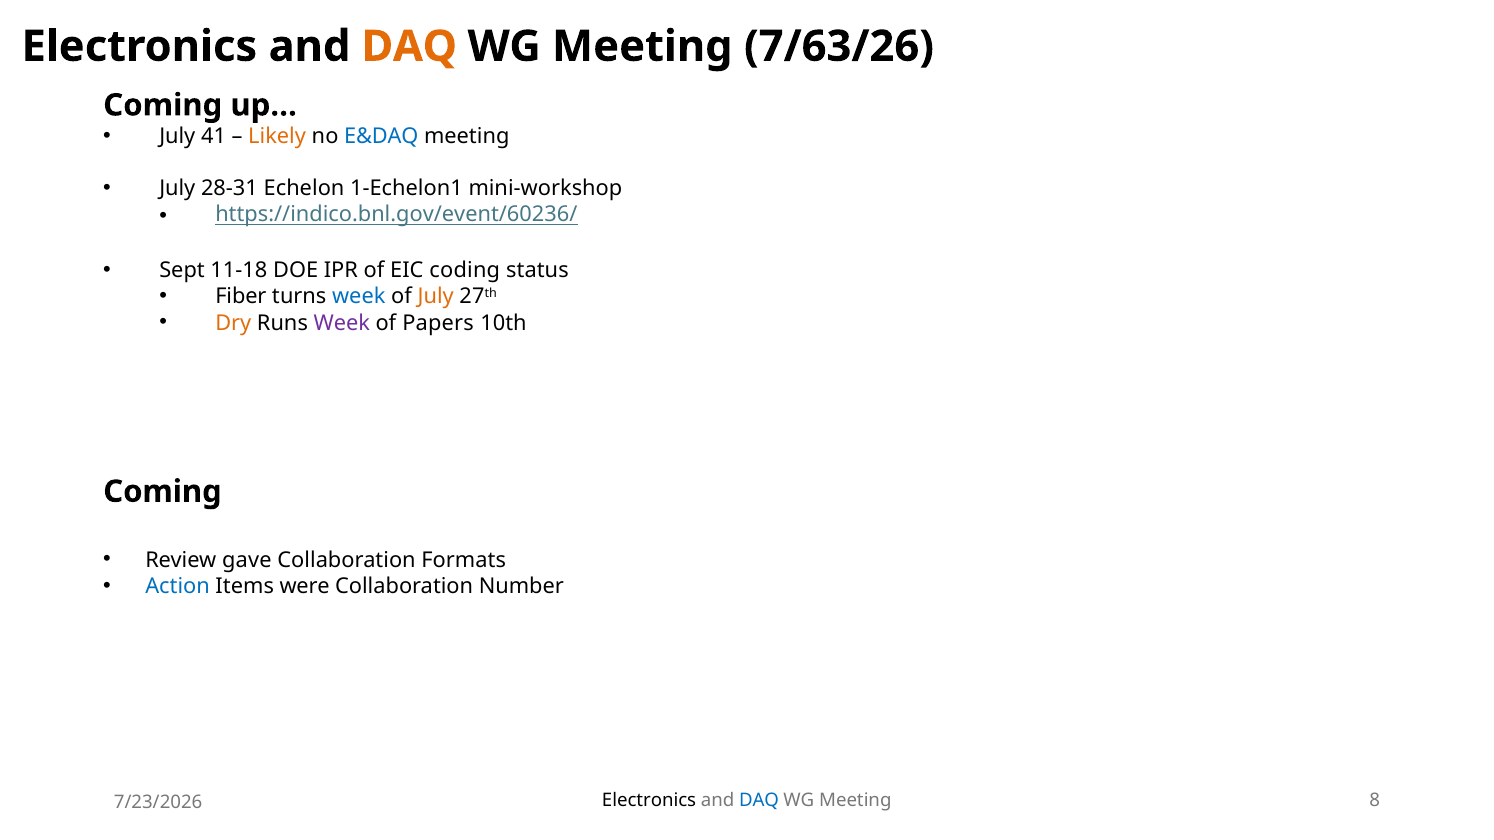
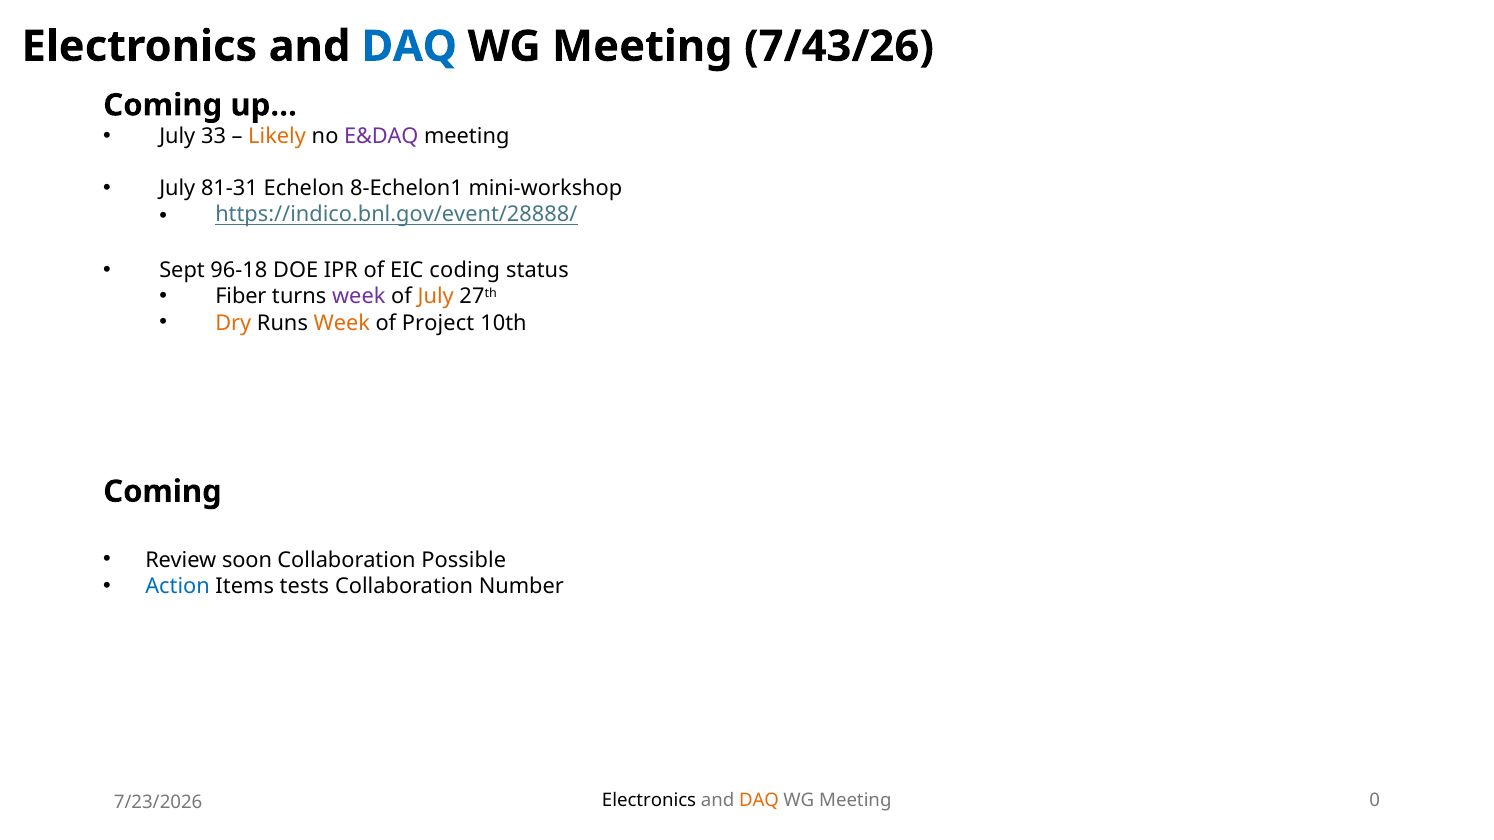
DAQ at (409, 46) colour: orange -> blue
7/63/26: 7/63/26 -> 7/43/26
41: 41 -> 33
E&DAQ colour: blue -> purple
28-31: 28-31 -> 81-31
1-Echelon1: 1-Echelon1 -> 8-Echelon1
https://indico.bnl.gov/event/60236/: https://indico.bnl.gov/event/60236/ -> https://indico.bnl.gov/event/28888/
11-18: 11-18 -> 96-18
week at (359, 297) colour: blue -> purple
Week at (342, 323) colour: purple -> orange
Papers: Papers -> Project
gave: gave -> soon
Formats: Formats -> Possible
were: were -> tests
DAQ at (759, 801) colour: blue -> orange
8: 8 -> 0
